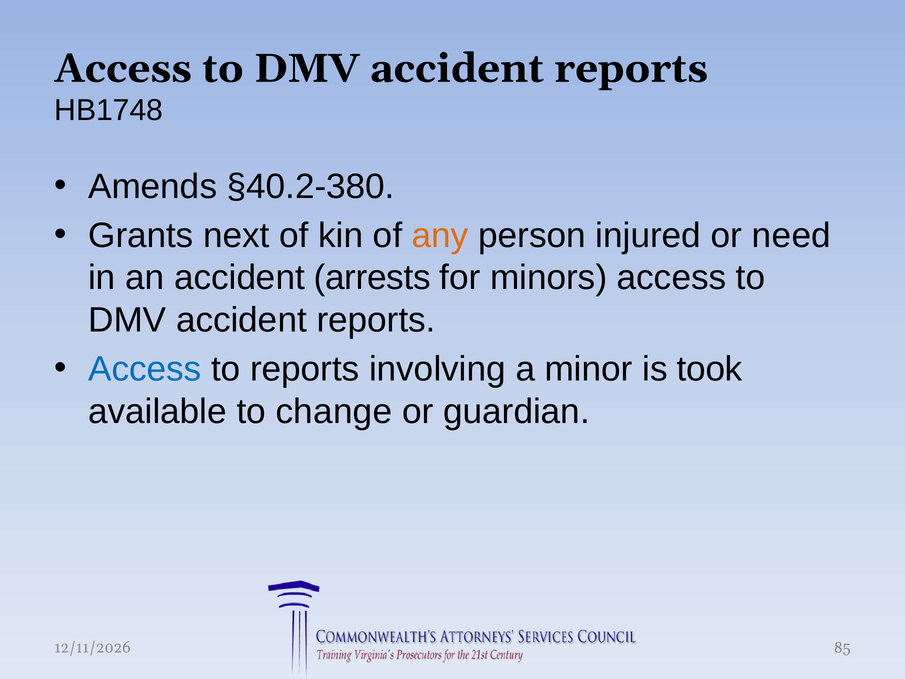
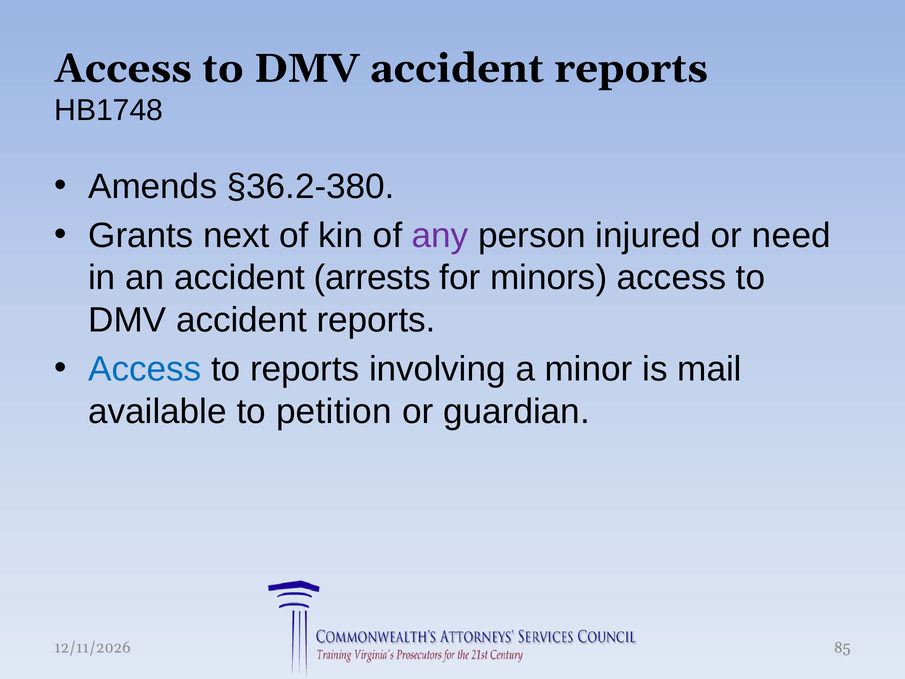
§40.2-380: §40.2-380 -> §36.2-380
any colour: orange -> purple
took: took -> mail
change: change -> petition
